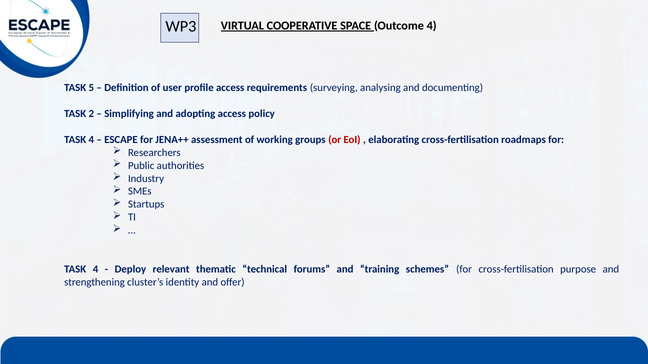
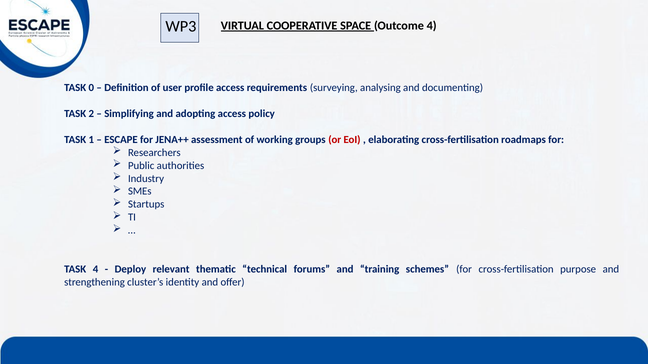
5: 5 -> 0
4 at (91, 140): 4 -> 1
